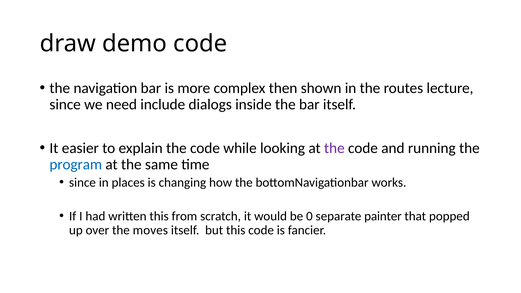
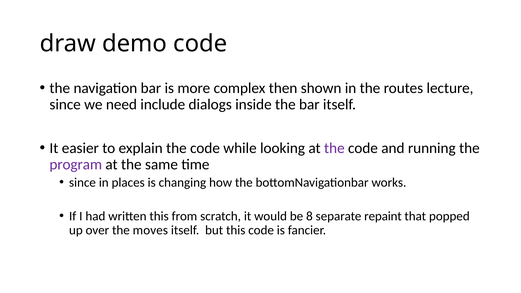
program colour: blue -> purple
0: 0 -> 8
painter: painter -> repaint
